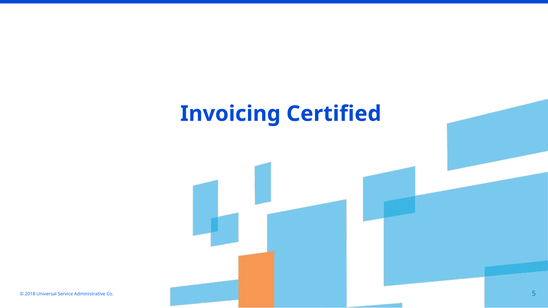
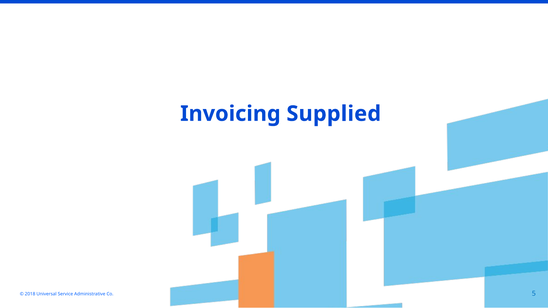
Certified: Certified -> Supplied
